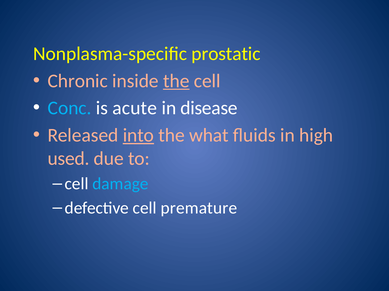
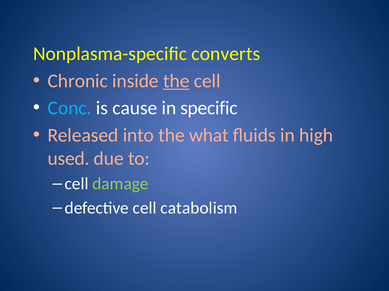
prostatic: prostatic -> converts
acute: acute -> cause
disease: disease -> specific
into underline: present -> none
damage colour: light blue -> light green
premature: premature -> catabolism
